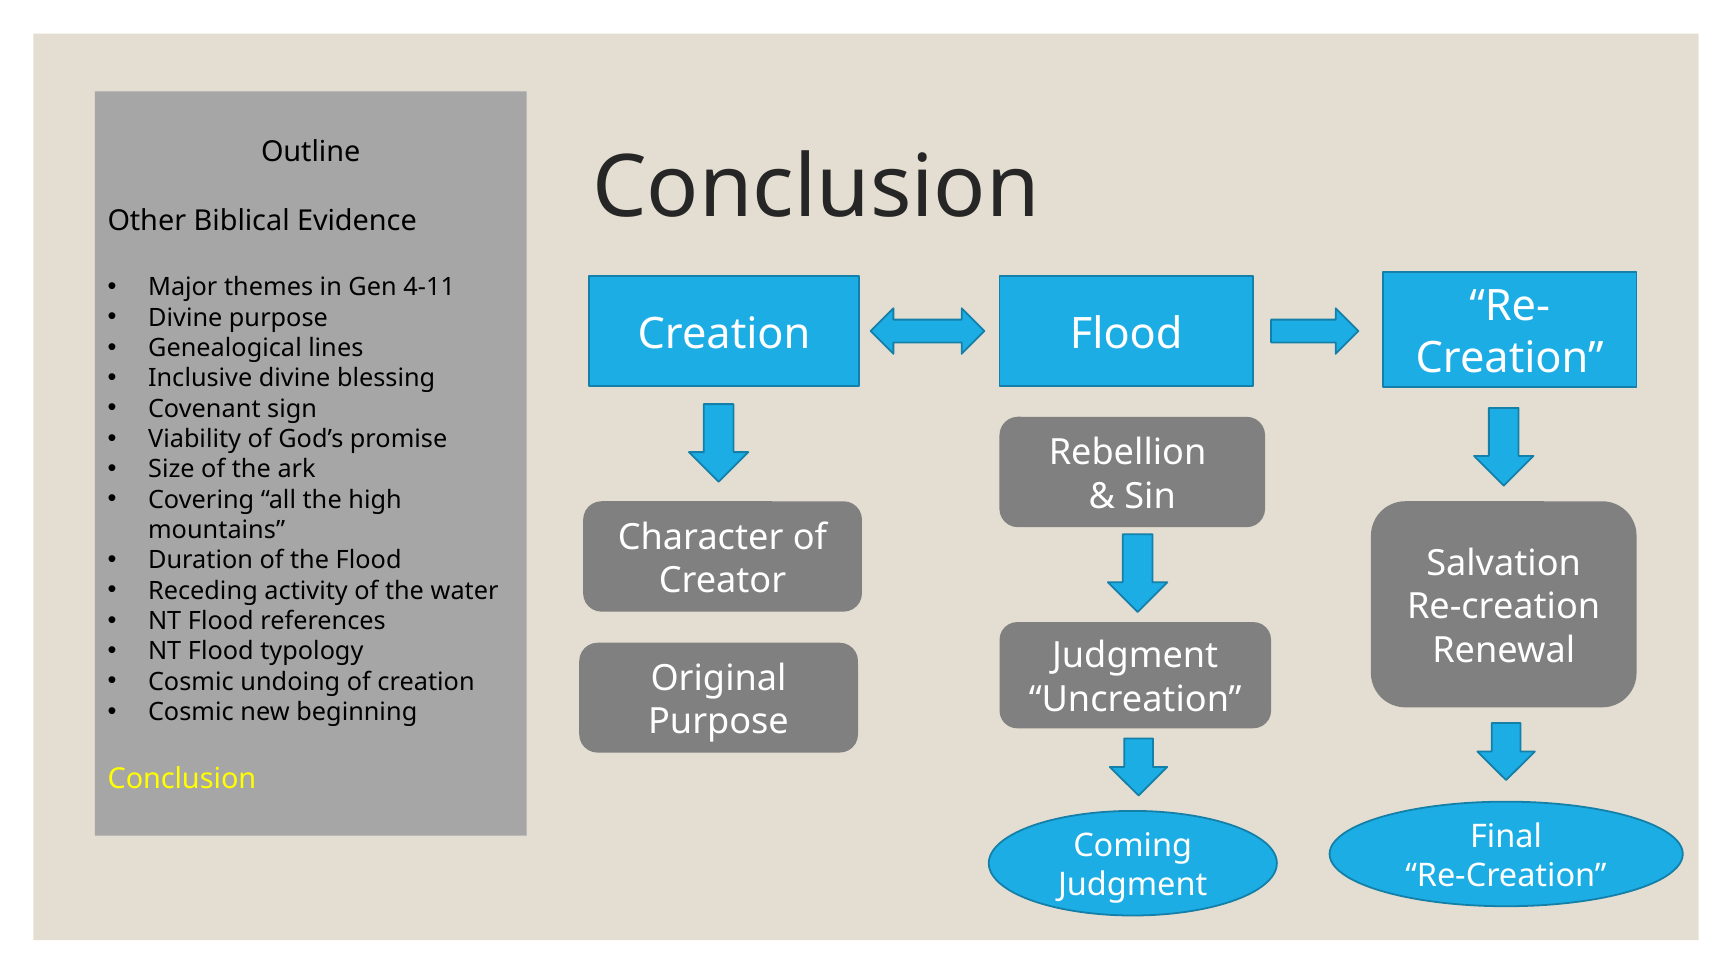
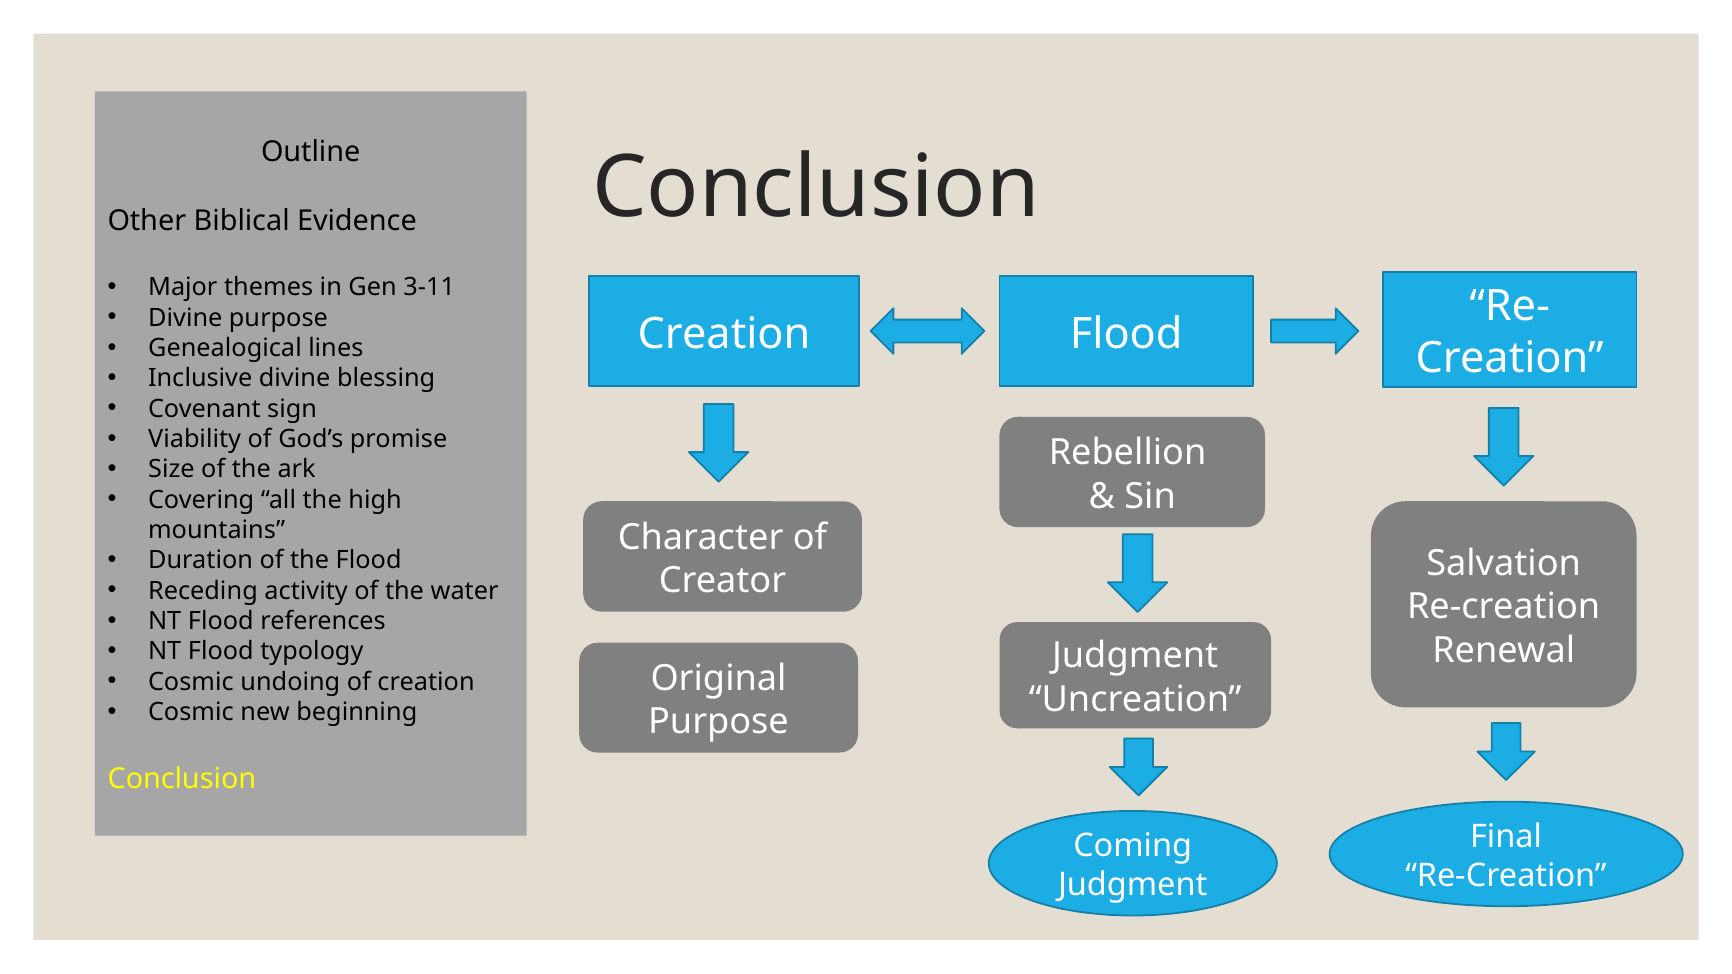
4-11: 4-11 -> 3-11
